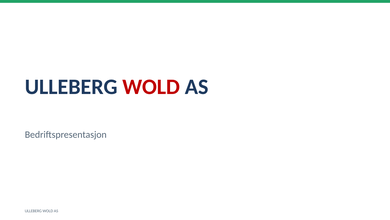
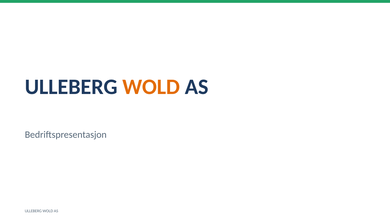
WOLD at (151, 86) colour: red -> orange
